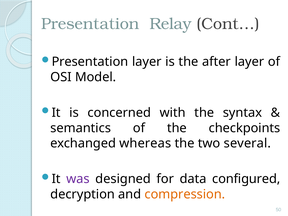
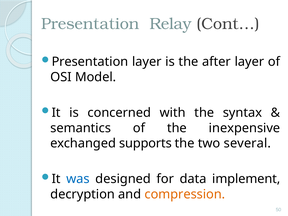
checkpoints: checkpoints -> inexpensive
whereas: whereas -> supports
was colour: purple -> blue
configured: configured -> implement
